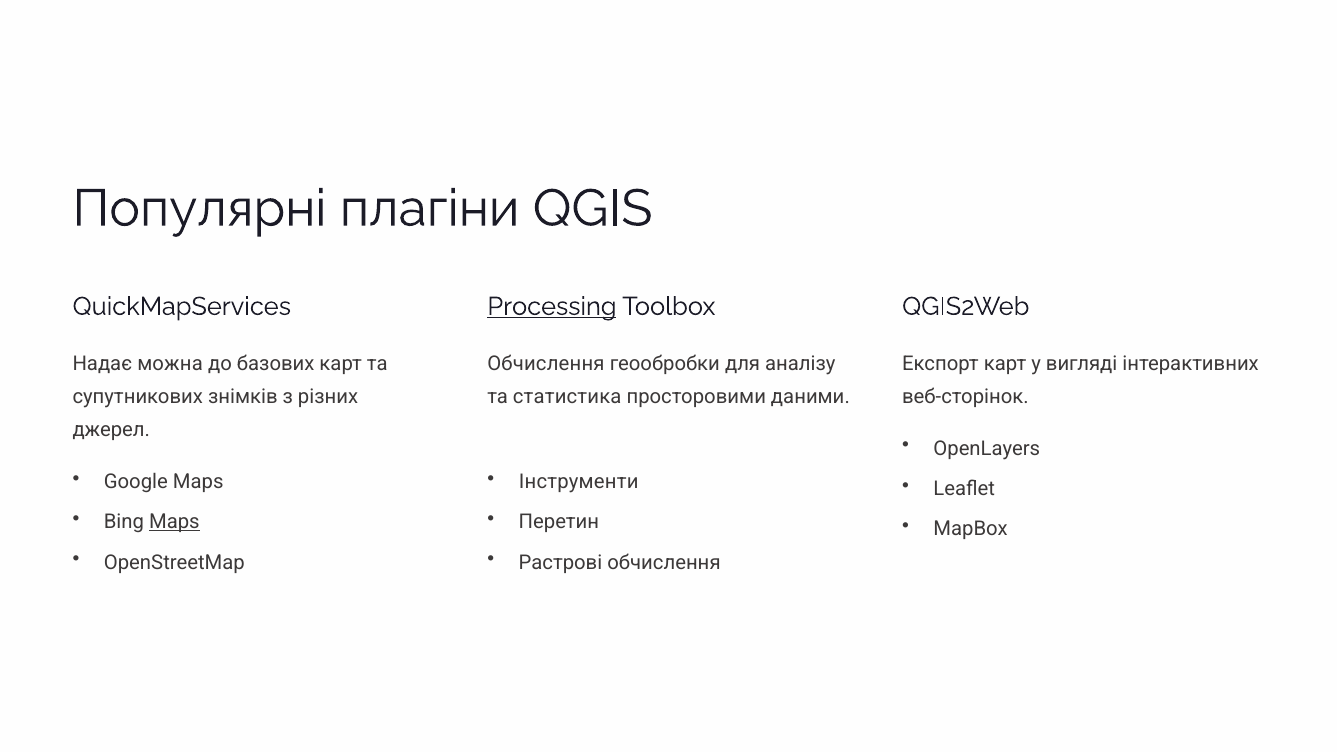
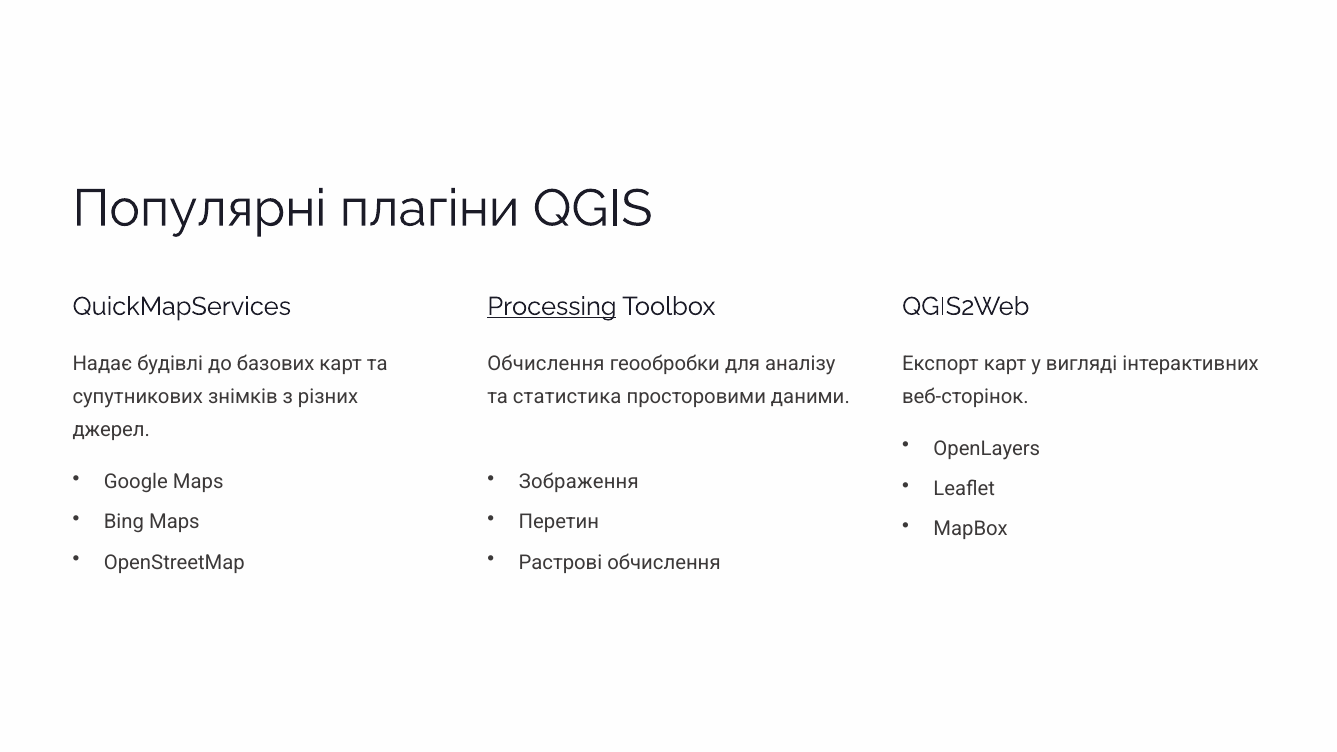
можна: можна -> будівлі
Інструменти: Інструменти -> Зображення
Maps at (174, 522) underline: present -> none
